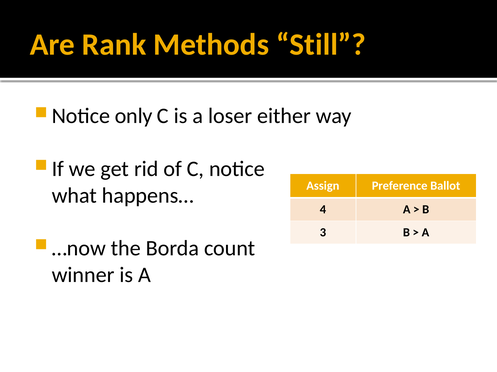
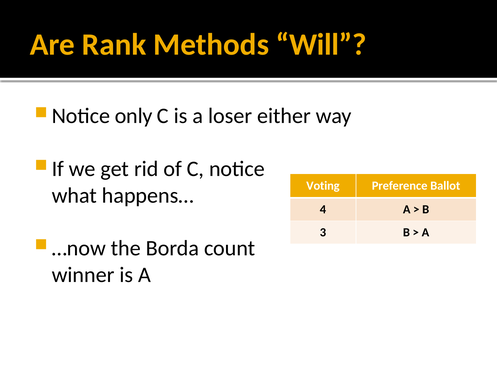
Still: Still -> Will
Assign: Assign -> Voting
